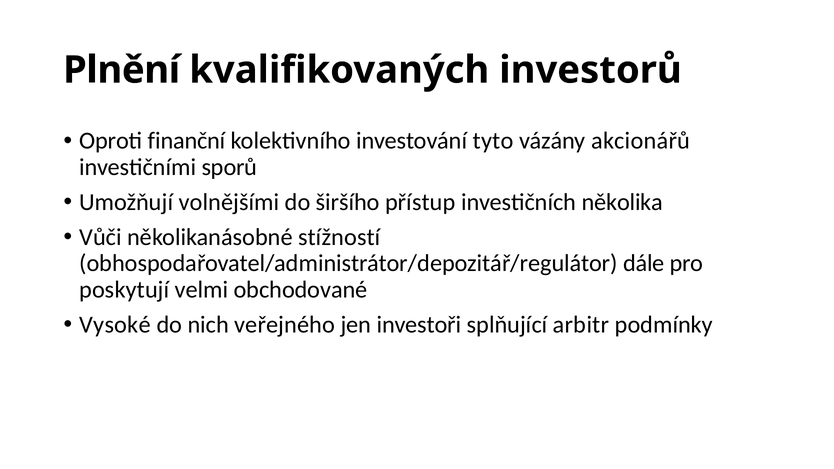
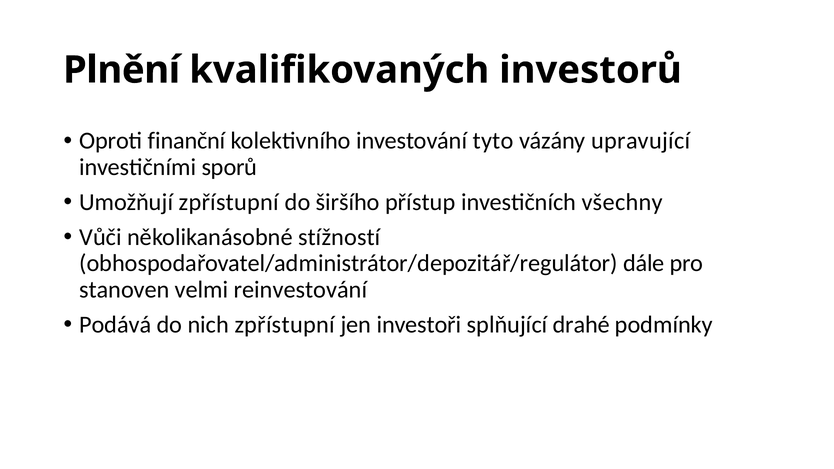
akcionářů: akcionářů -> upravující
Umožňují volnějšími: volnějšími -> zpřístupní
několika: několika -> všechny
poskytují: poskytují -> stanoven
obchodované: obchodované -> reinvestování
Vysoké: Vysoké -> Podává
nich veřejného: veřejného -> zpřístupní
arbitr: arbitr -> drahé
